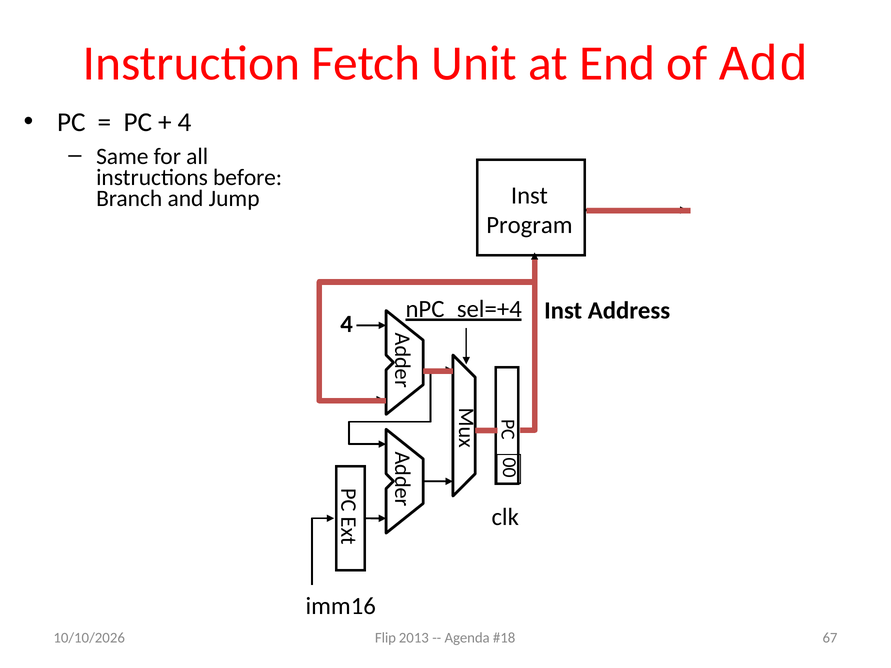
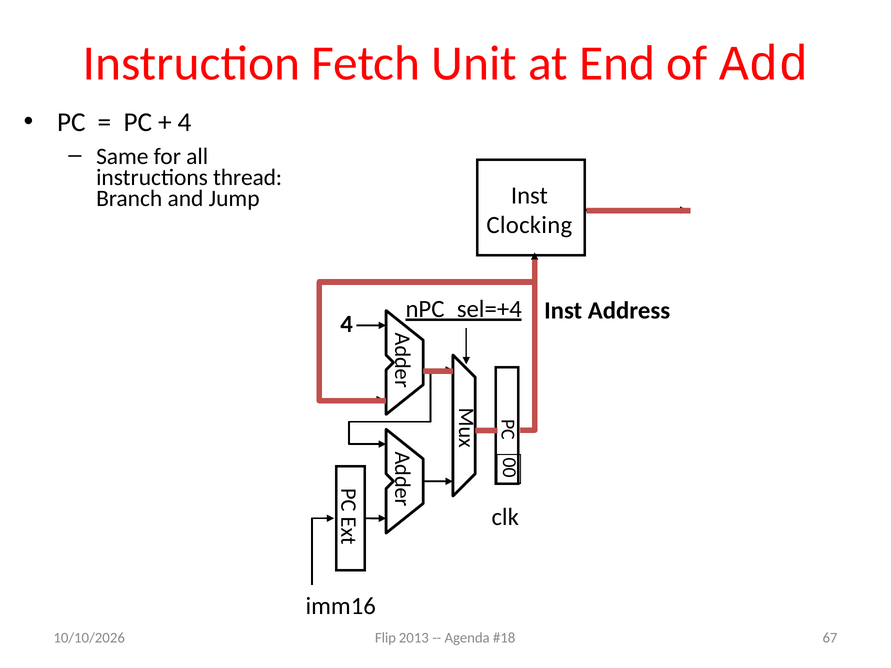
before: before -> thread
Program: Program -> Clocking
